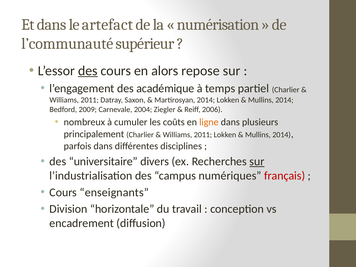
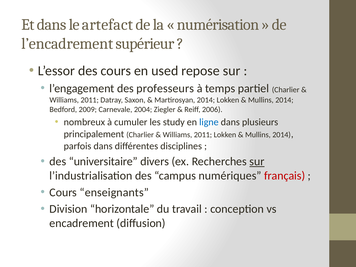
l’communauté: l’communauté -> l’encadrement
des at (88, 71) underline: present -> none
alors: alors -> used
académique: académique -> professeurs
coûts: coûts -> study
ligne colour: orange -> blue
